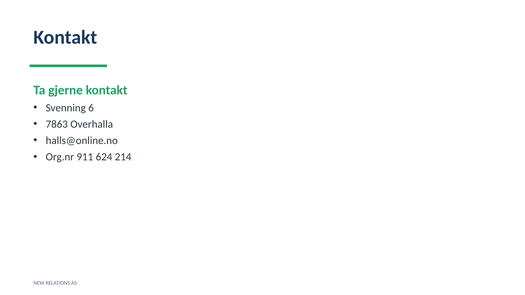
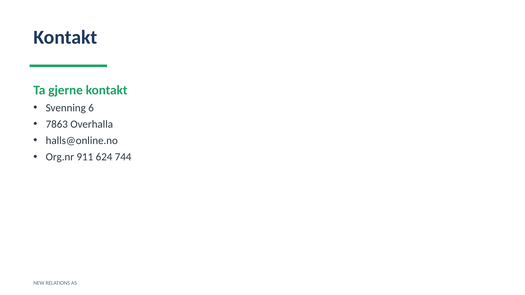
214: 214 -> 744
